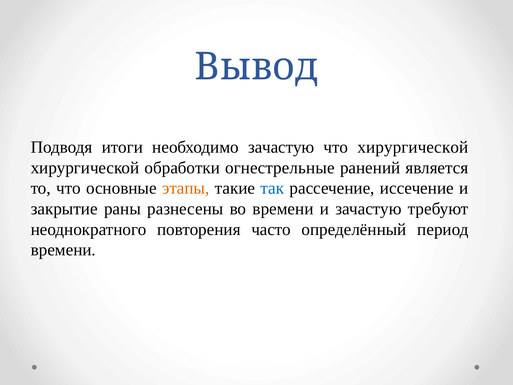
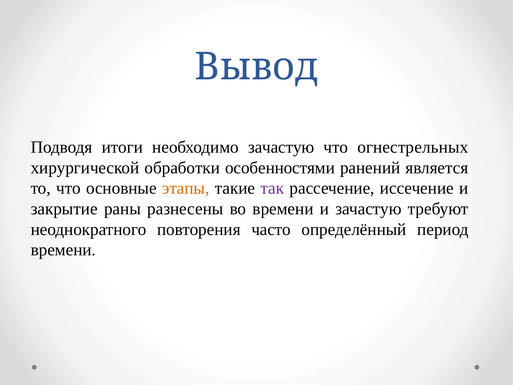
что хирургической: хирургической -> огнестрельных
огнестрельные: огнестрельные -> особенностями
так colour: blue -> purple
